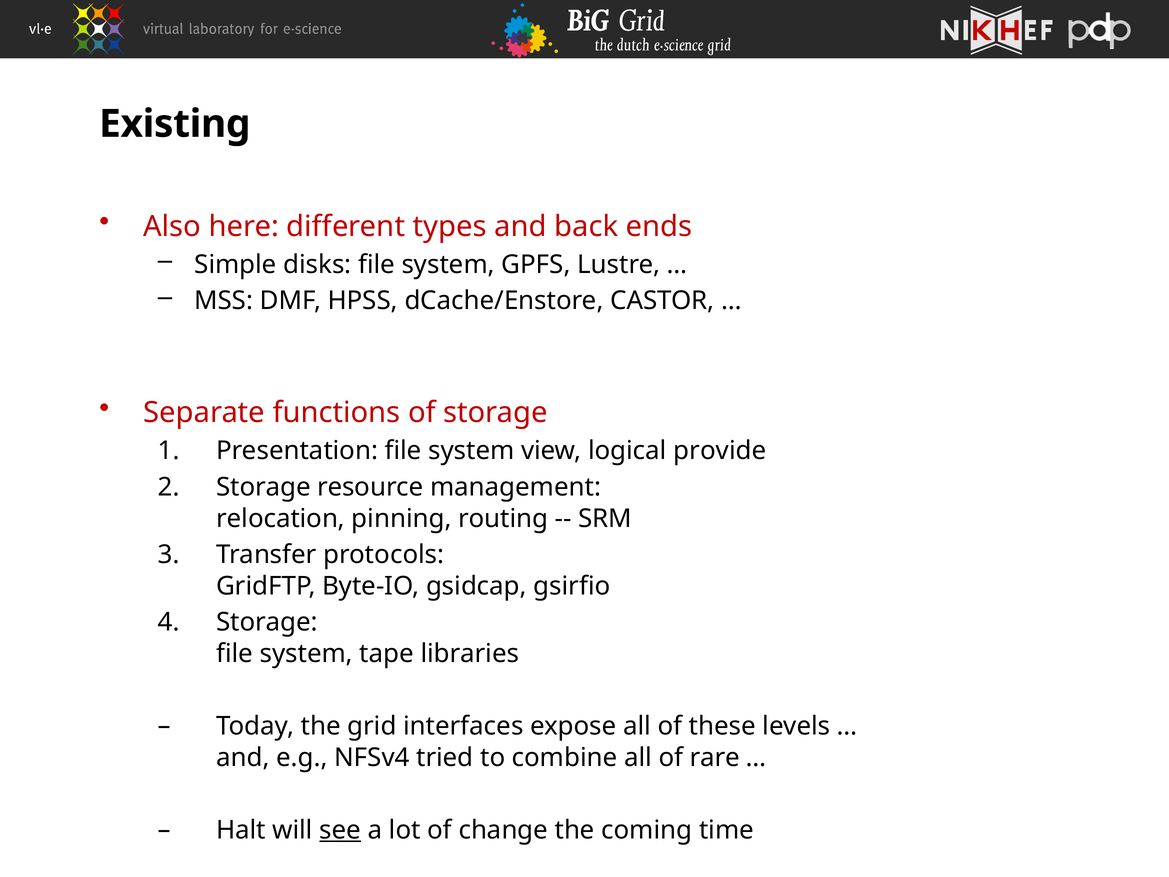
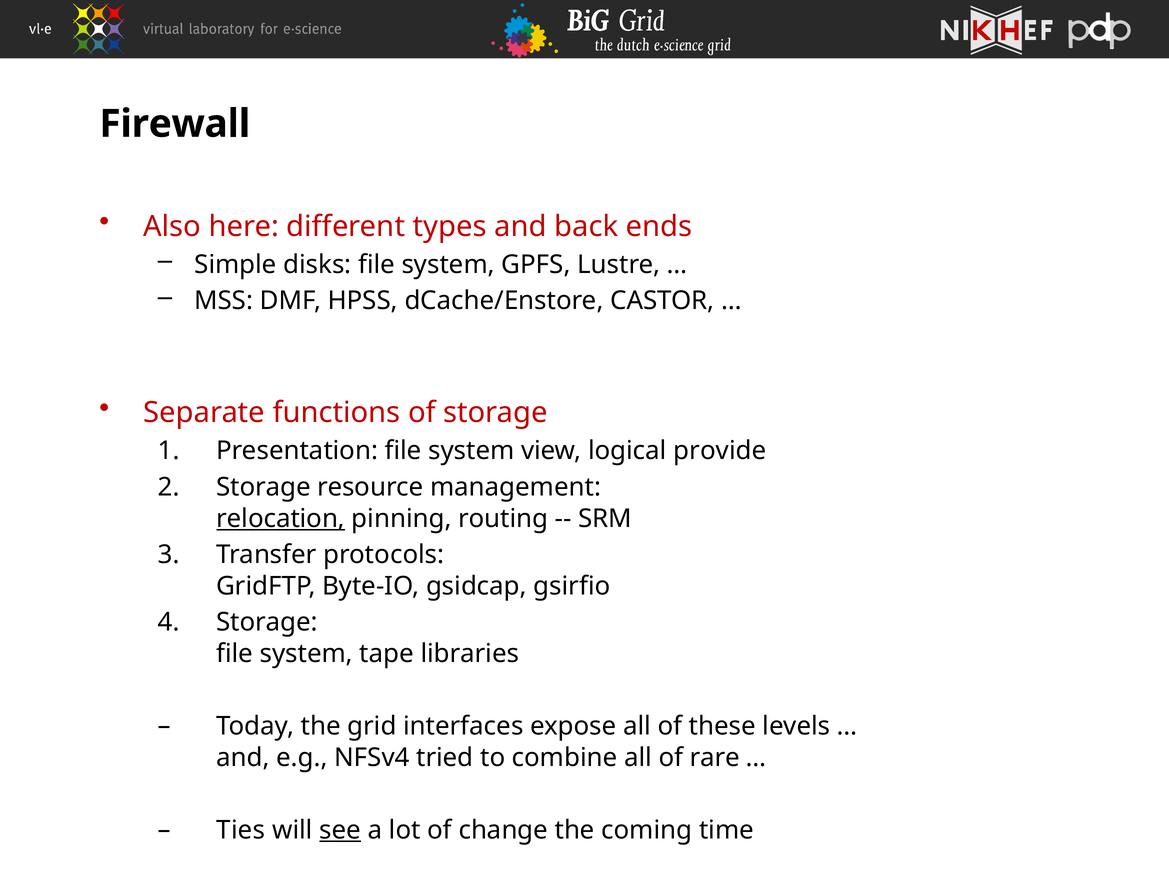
Existing: Existing -> Firewall
relocation underline: none -> present
Halt: Halt -> Ties
